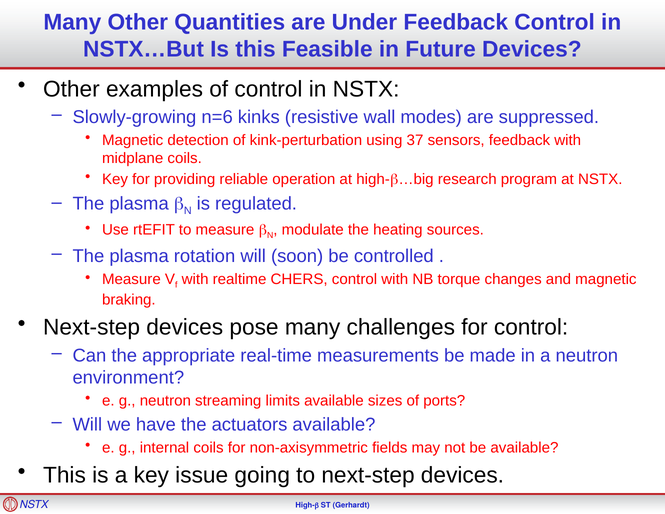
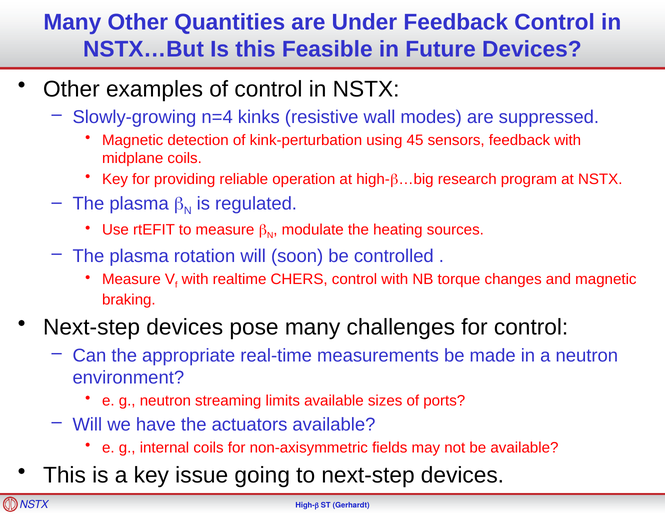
n=6: n=6 -> n=4
37: 37 -> 45
